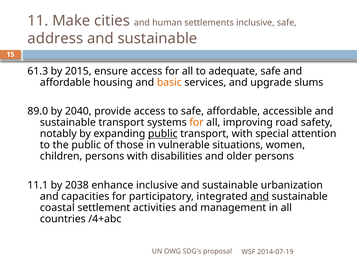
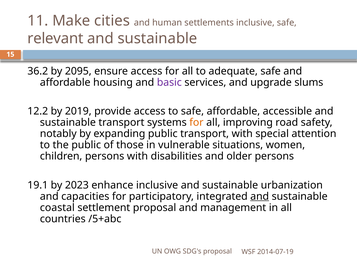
address: address -> relevant
61.3: 61.3 -> 36.2
2015: 2015 -> 2095
basic colour: orange -> purple
89.0: 89.0 -> 12.2
2040: 2040 -> 2019
public at (163, 134) underline: present -> none
11.1: 11.1 -> 19.1
2038: 2038 -> 2023
settlement activities: activities -> proposal
/4+abc: /4+abc -> /5+abc
